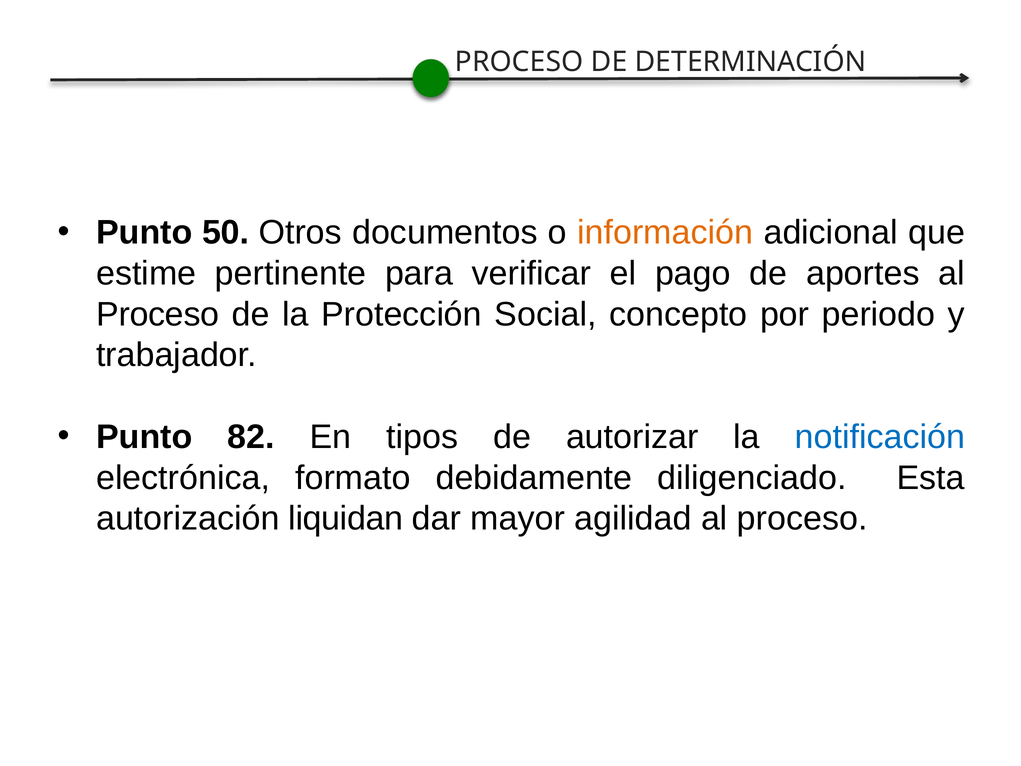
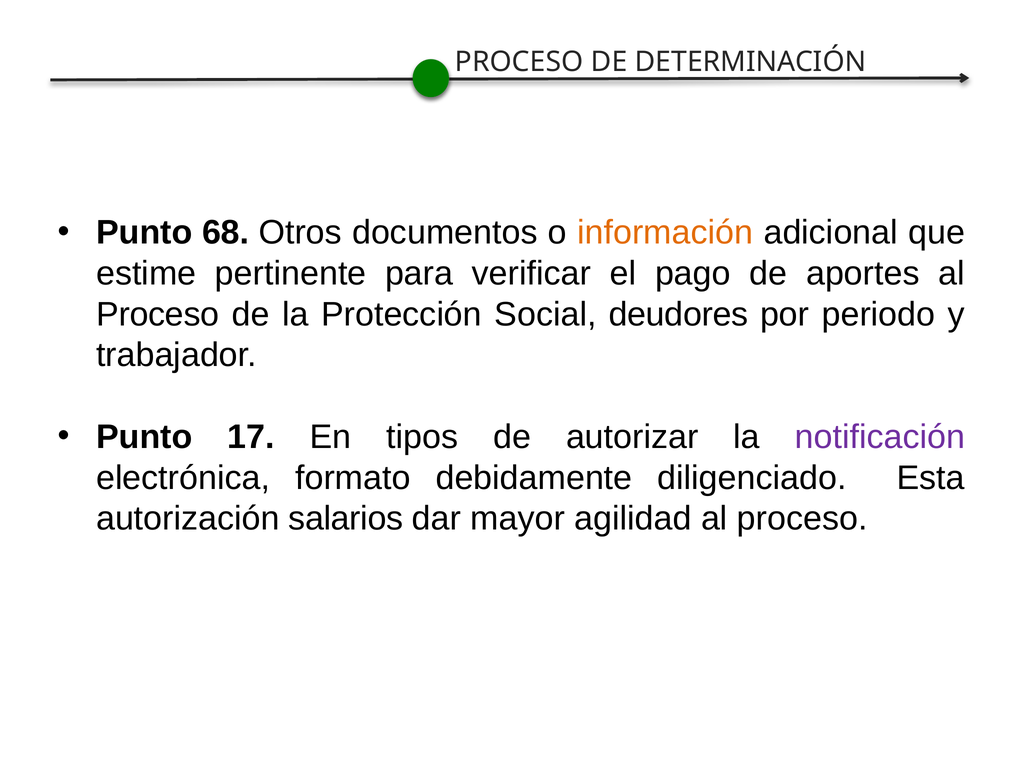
50: 50 -> 68
concepto: concepto -> deudores
82: 82 -> 17
notificación colour: blue -> purple
liquidan: liquidan -> salarios
